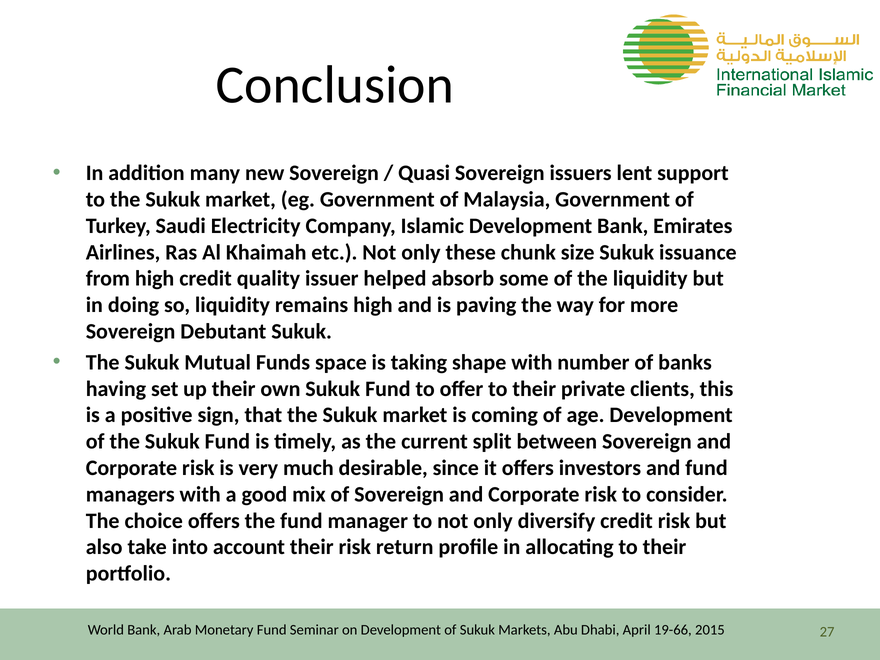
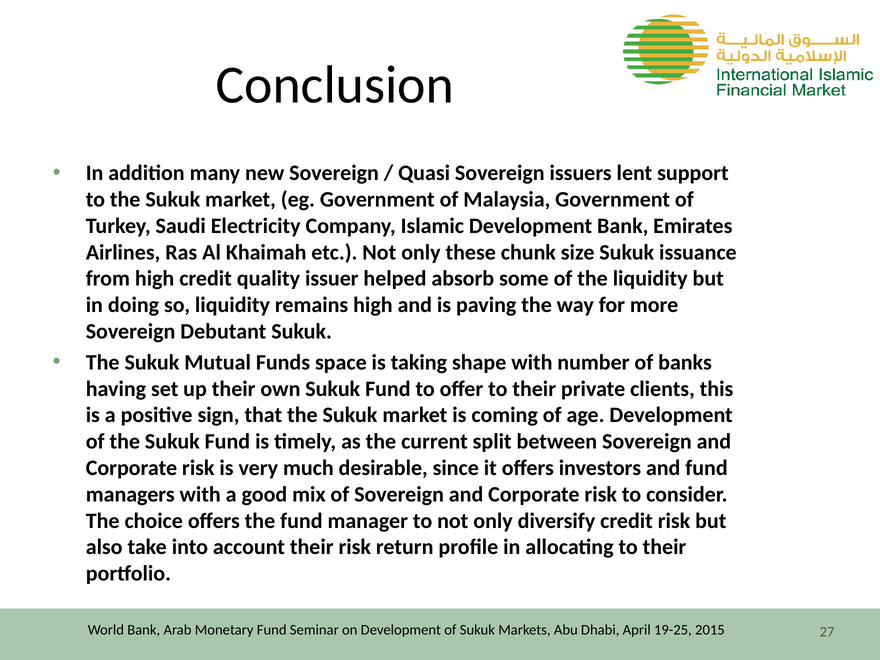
19-66: 19-66 -> 19-25
